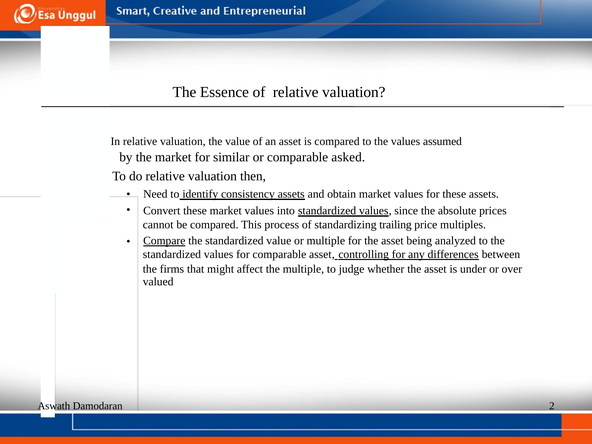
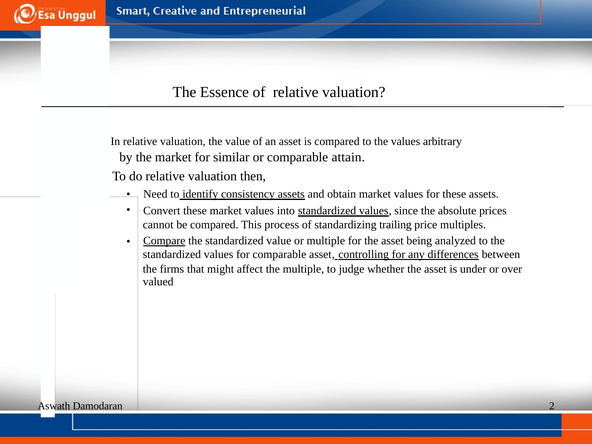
assumed: assumed -> arbitrary
asked: asked -> attain
